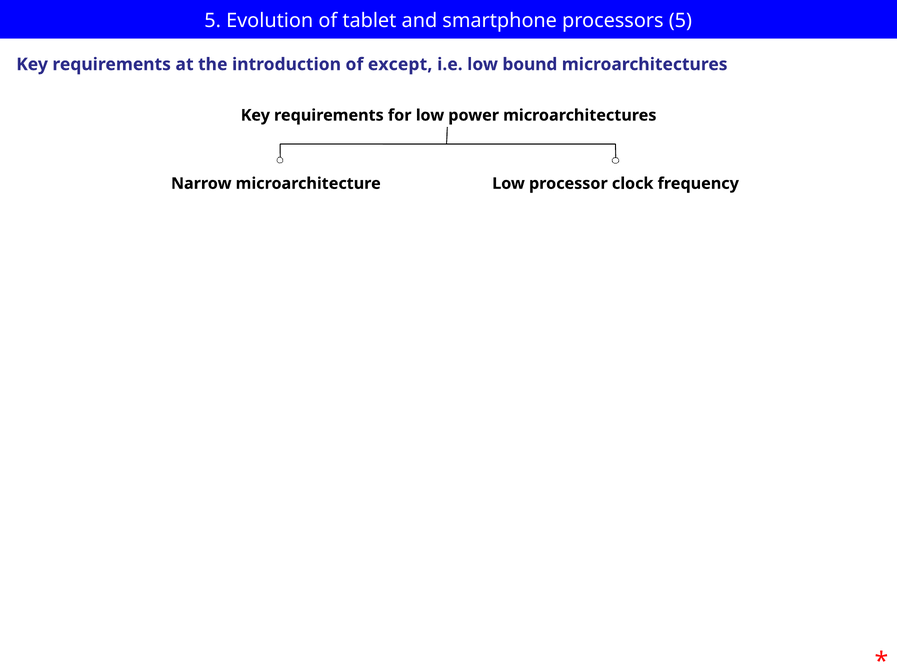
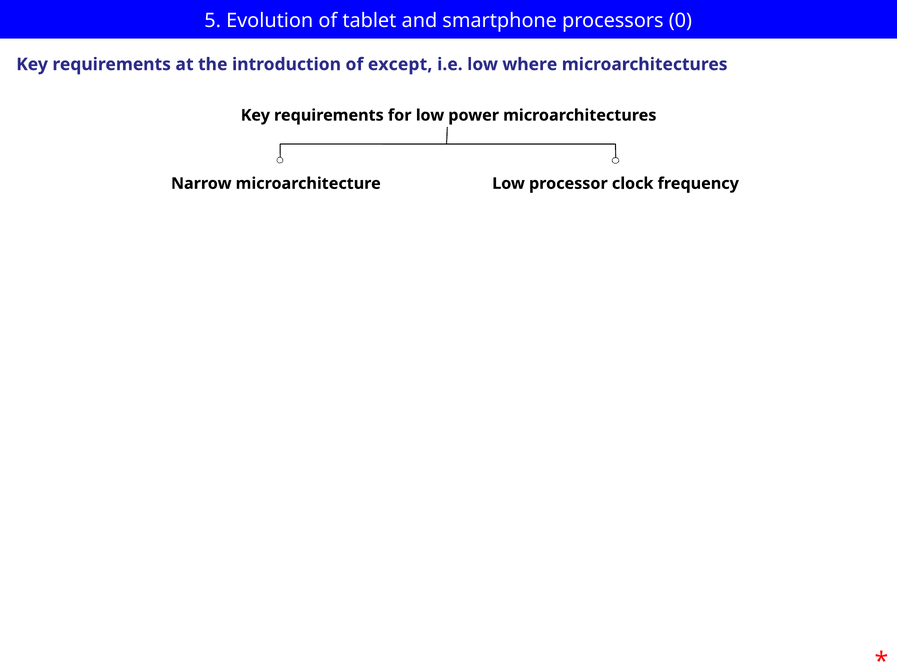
processors 5: 5 -> 0
bound: bound -> where
